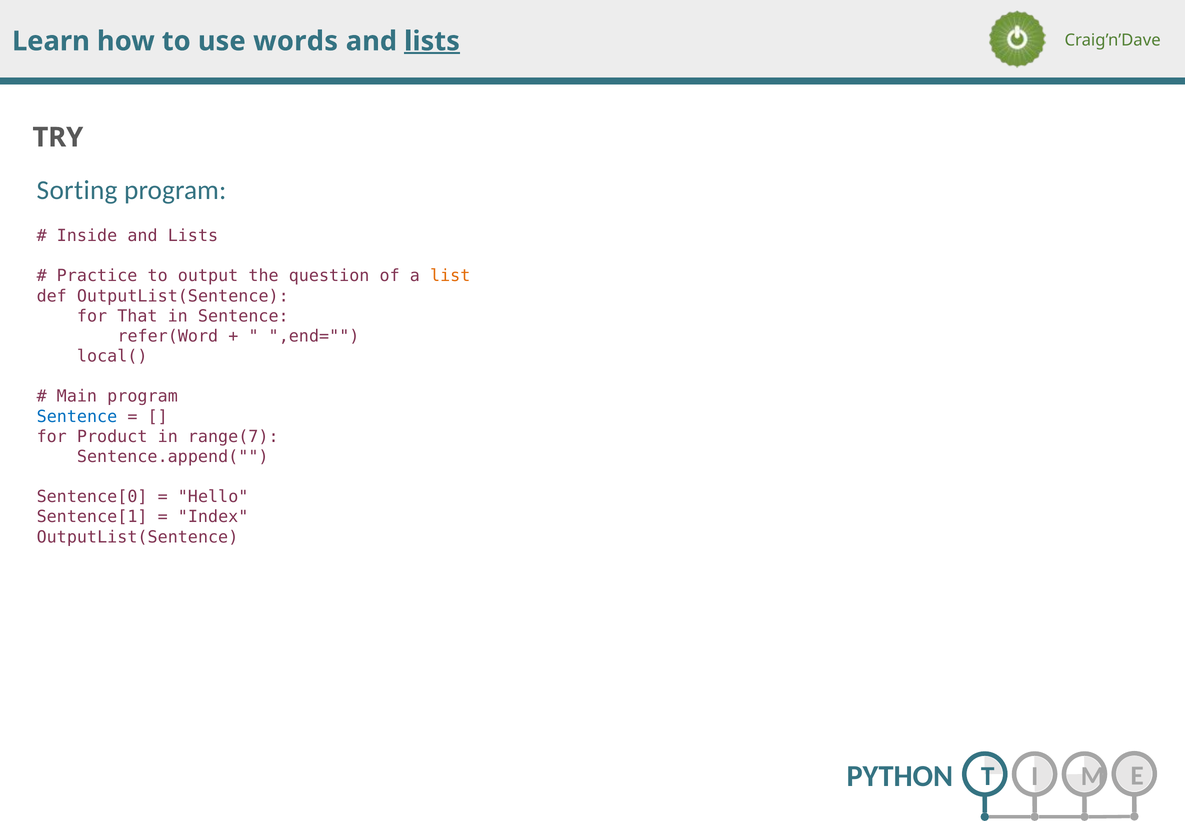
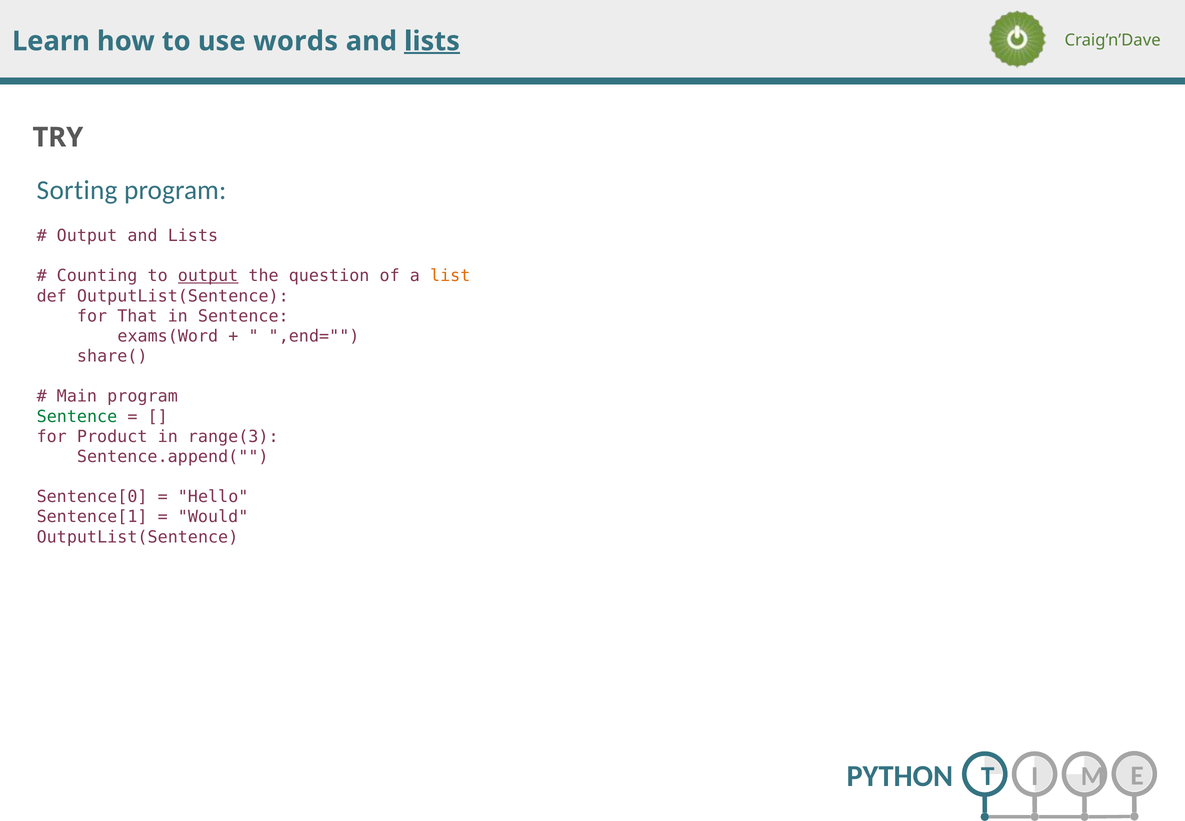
Inside at (87, 236): Inside -> Output
Practice: Practice -> Counting
output at (208, 276) underline: none -> present
refer(Word: refer(Word -> exams(Word
local(: local( -> share(
Sentence at (77, 416) colour: blue -> green
range(7: range(7 -> range(3
Index: Index -> Would
